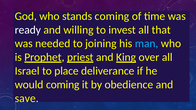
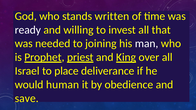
stands coming: coming -> written
man colour: light blue -> white
would coming: coming -> human
